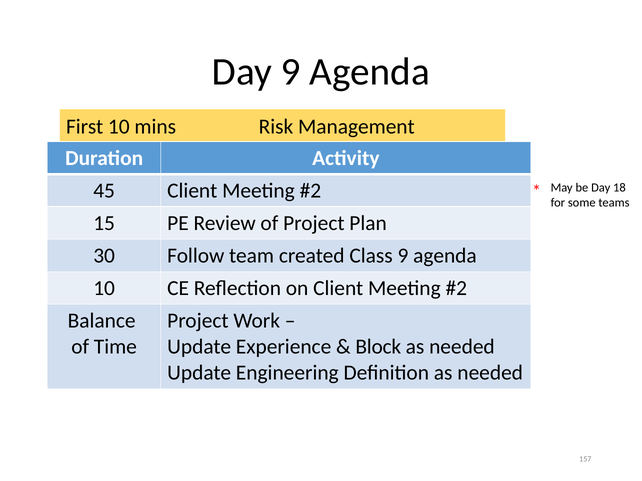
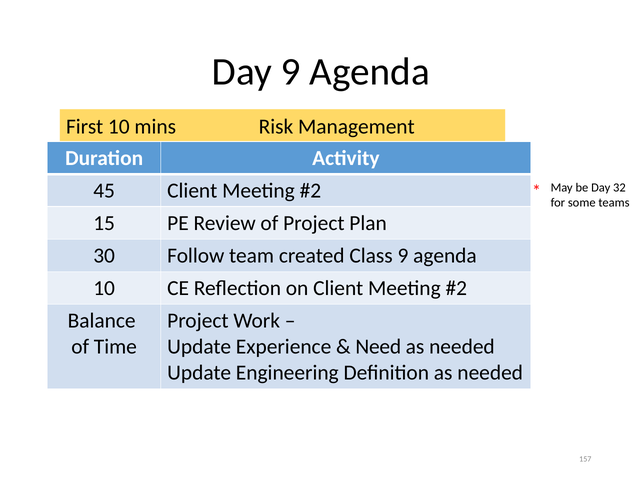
18: 18 -> 32
Block: Block -> Need
